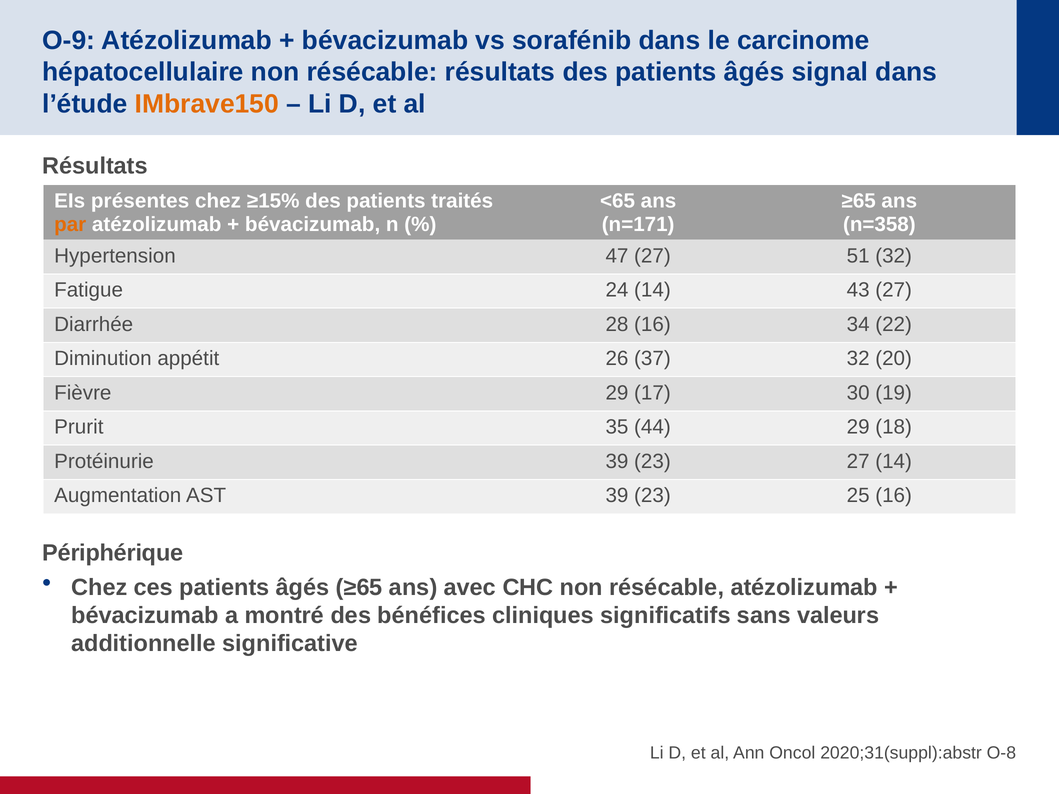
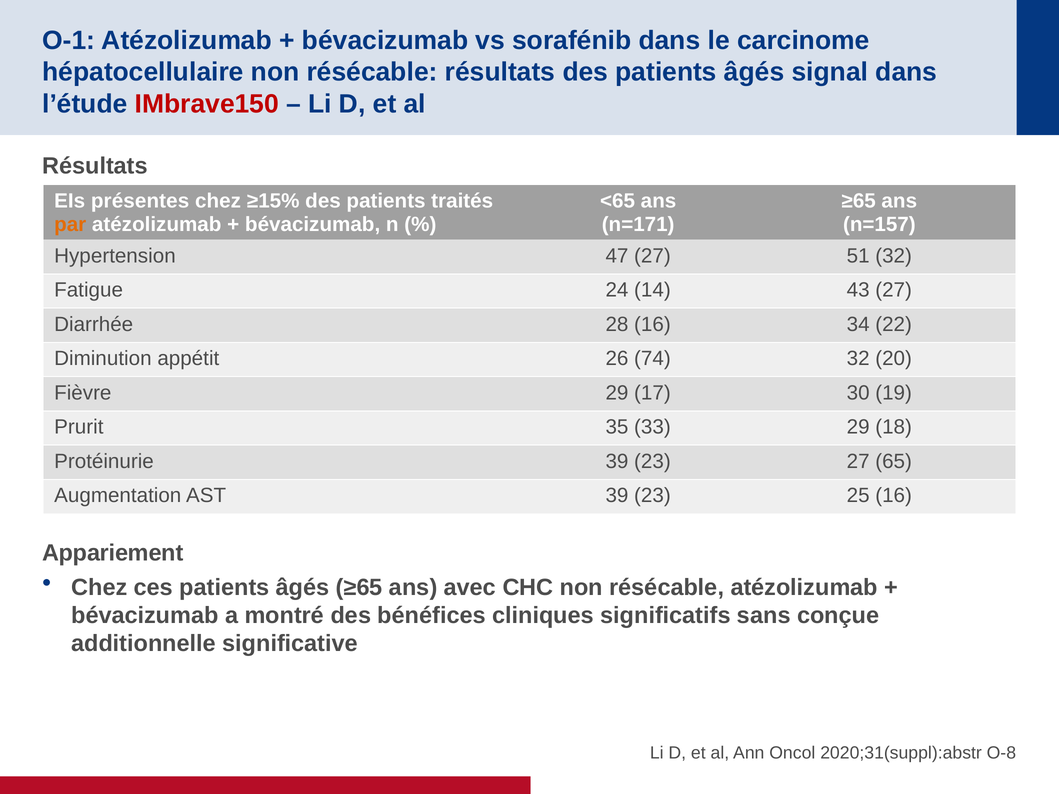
O-9: O-9 -> O-1
IMbrave150 colour: orange -> red
n=358: n=358 -> n=157
37: 37 -> 74
44: 44 -> 33
27 14: 14 -> 65
Périphérique: Périphérique -> Appariement
valeurs: valeurs -> conçue
